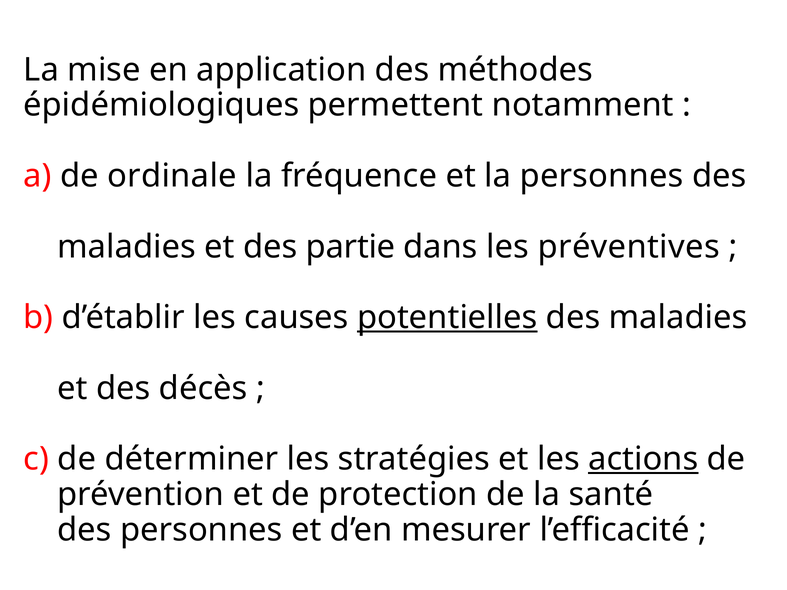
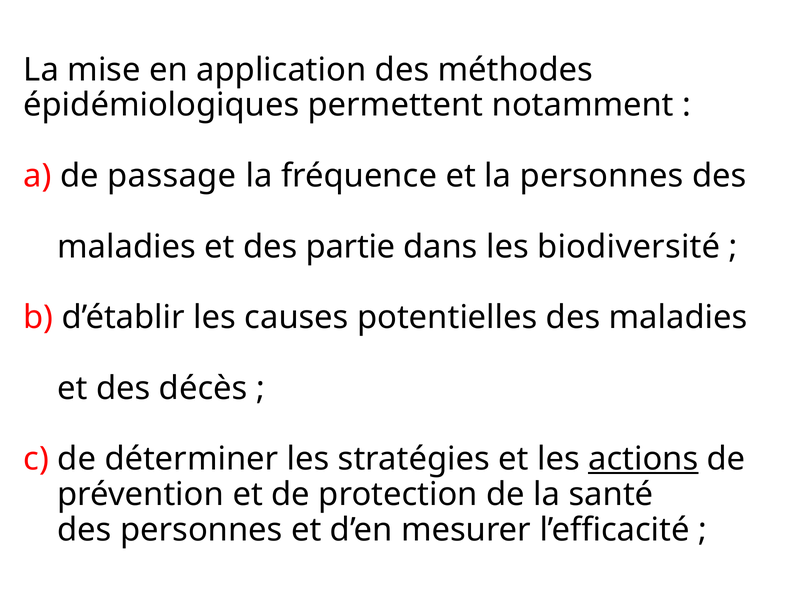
ordinale: ordinale -> passage
préventives: préventives -> biodiversité
potentielles underline: present -> none
